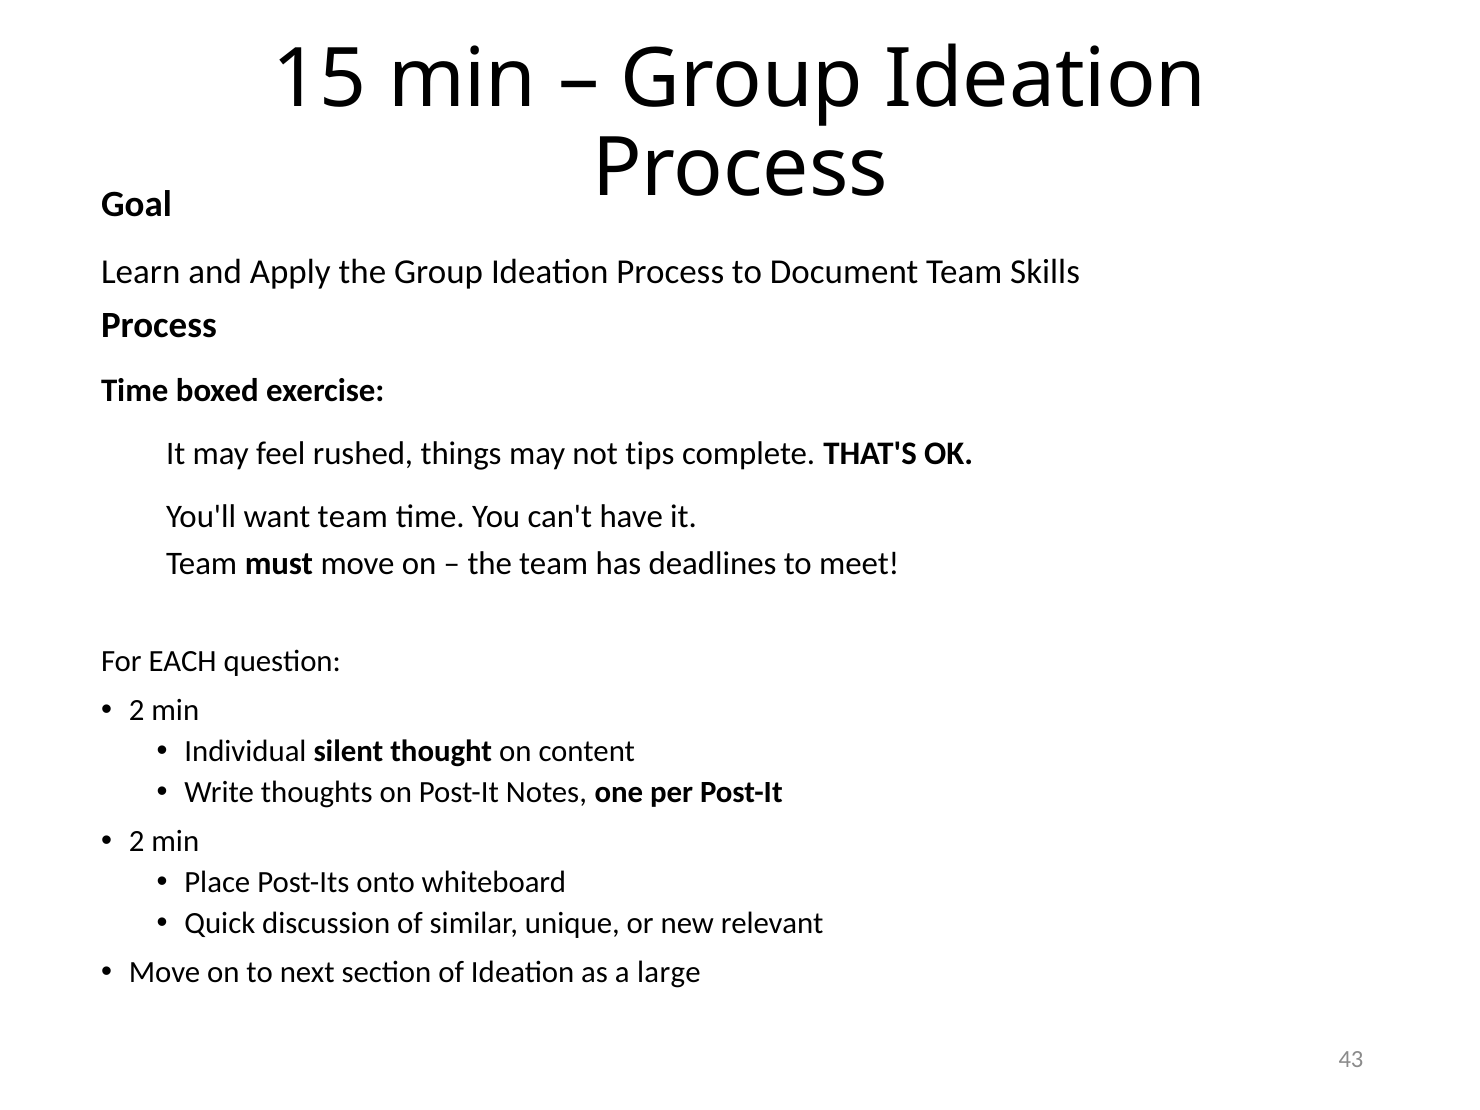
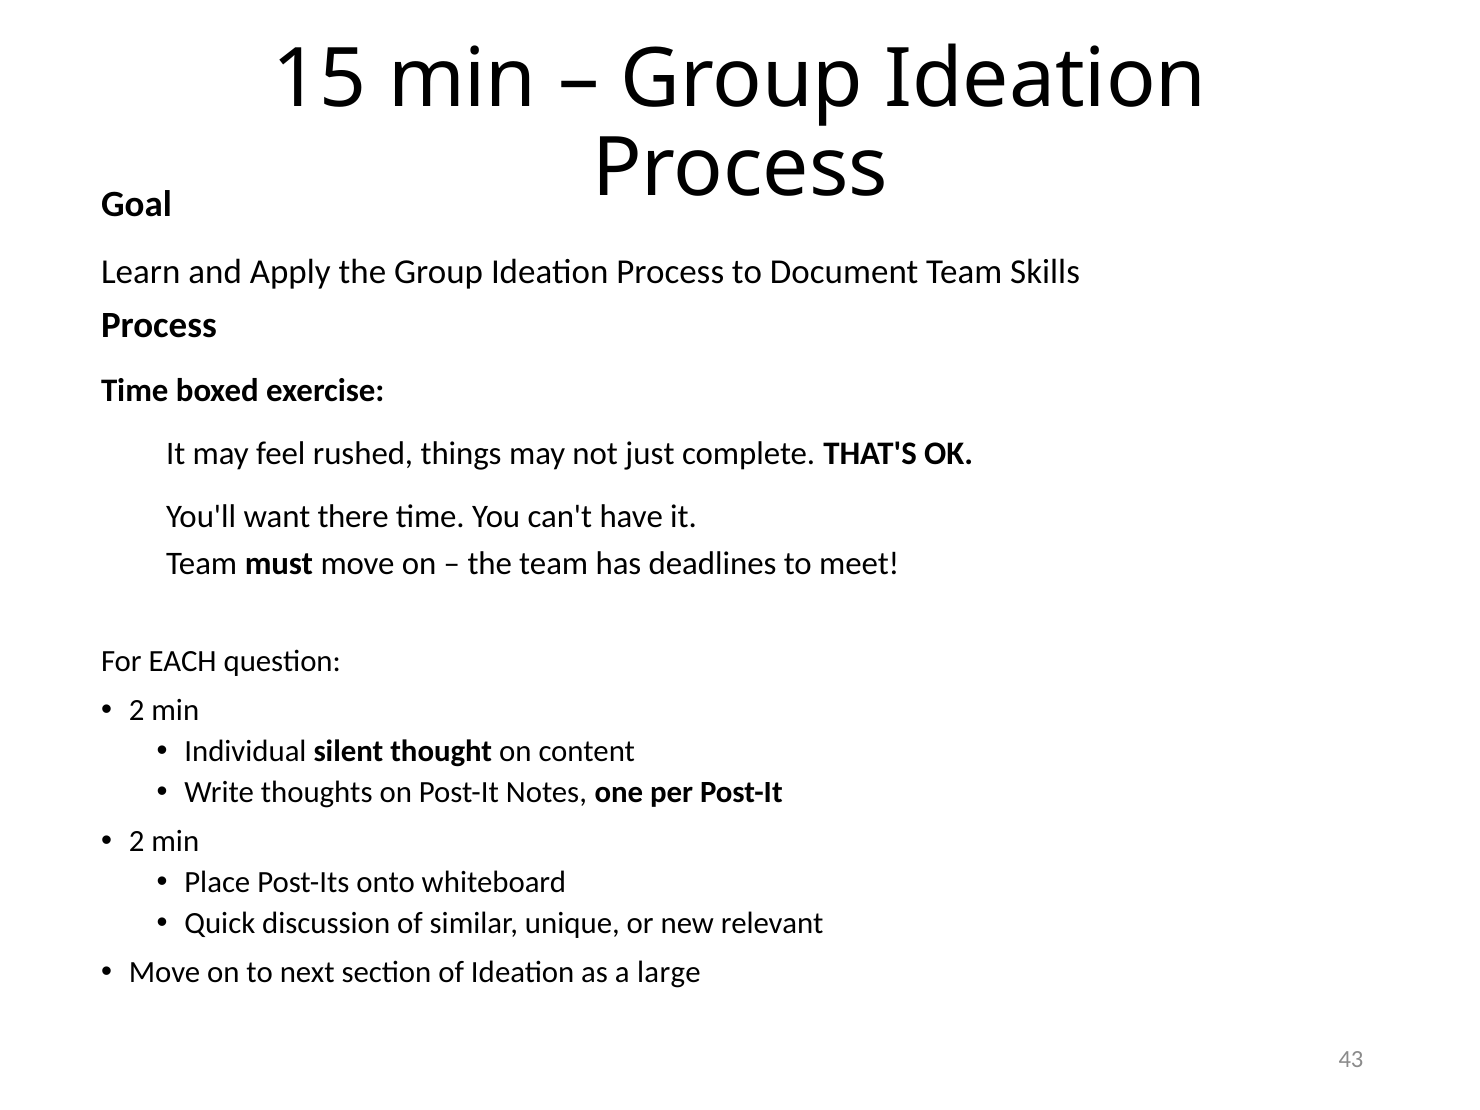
tips: tips -> just
want team: team -> there
